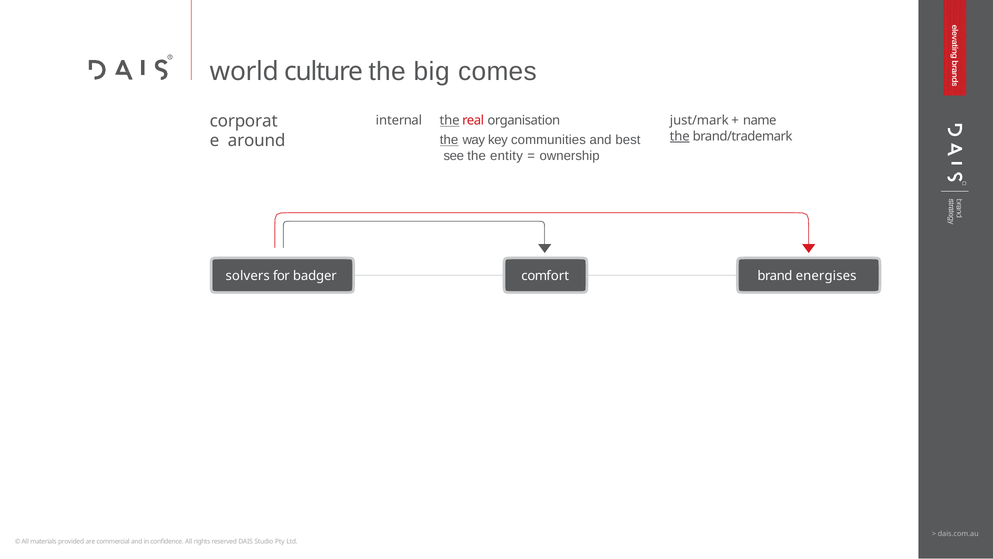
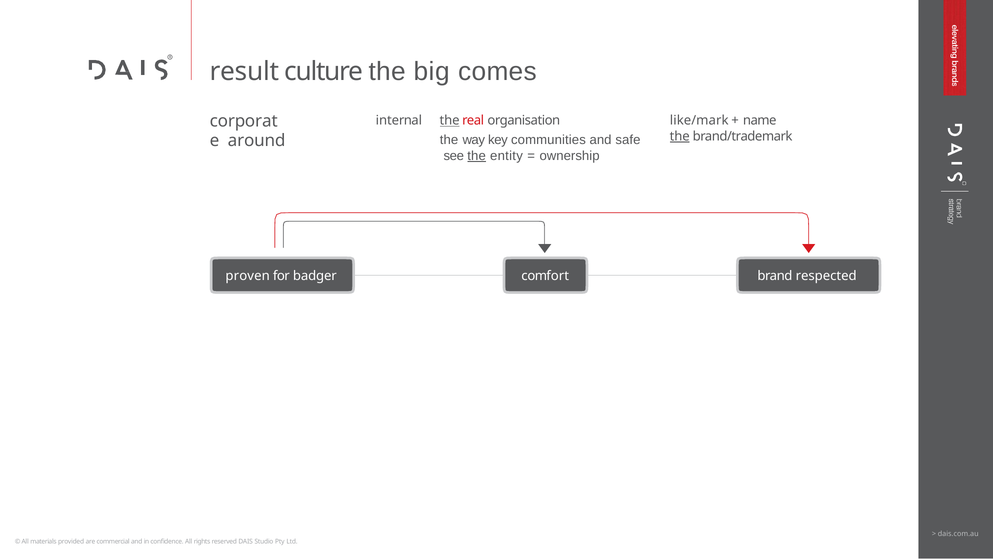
world: world -> result
just/mark: just/mark -> like/mark
the at (449, 140) underline: present -> none
best: best -> safe
the at (477, 156) underline: none -> present
solvers: solvers -> proven
energises: energises -> respected
